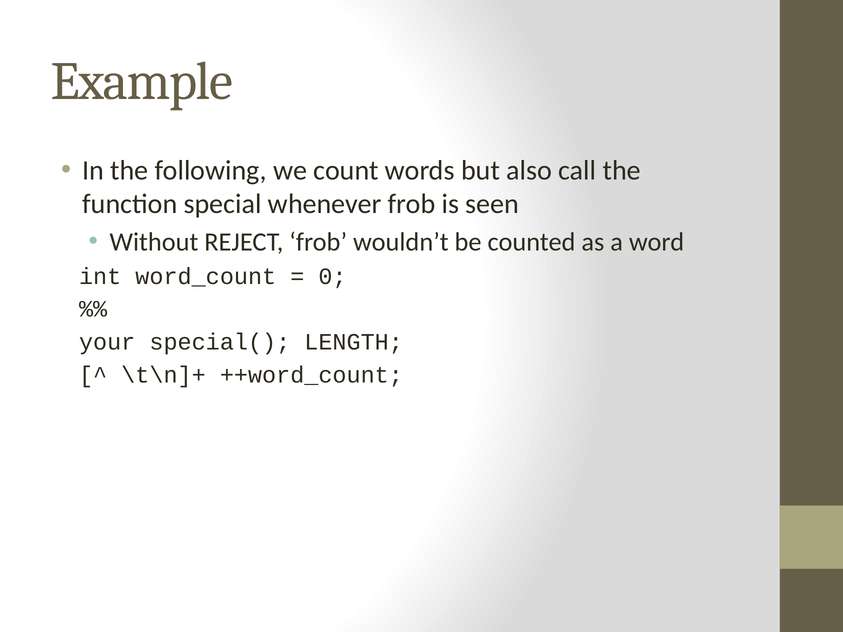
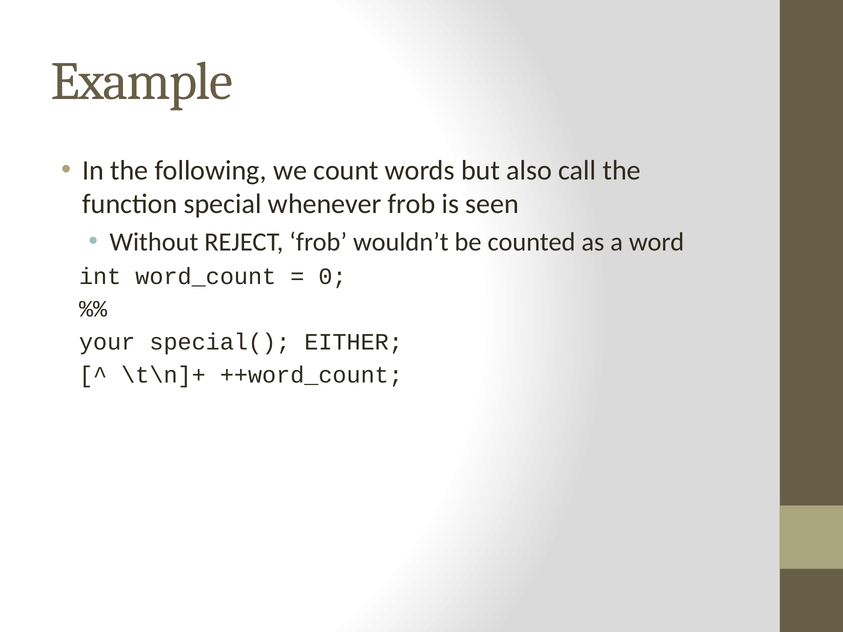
LENGTH: LENGTH -> EITHER
